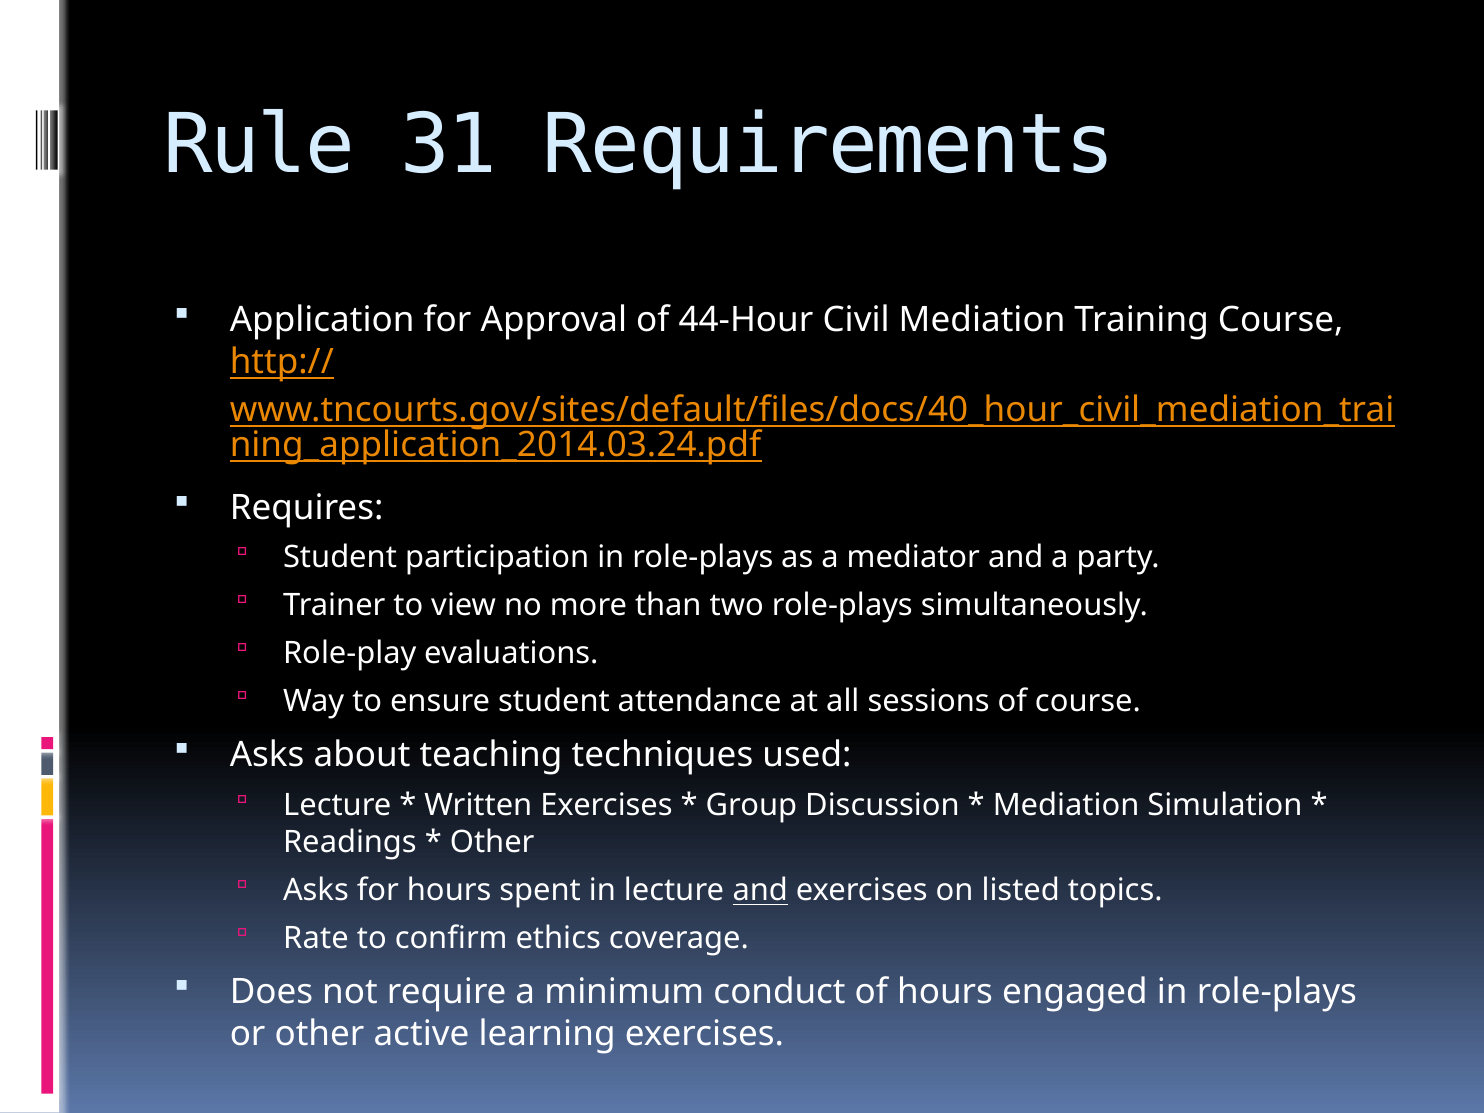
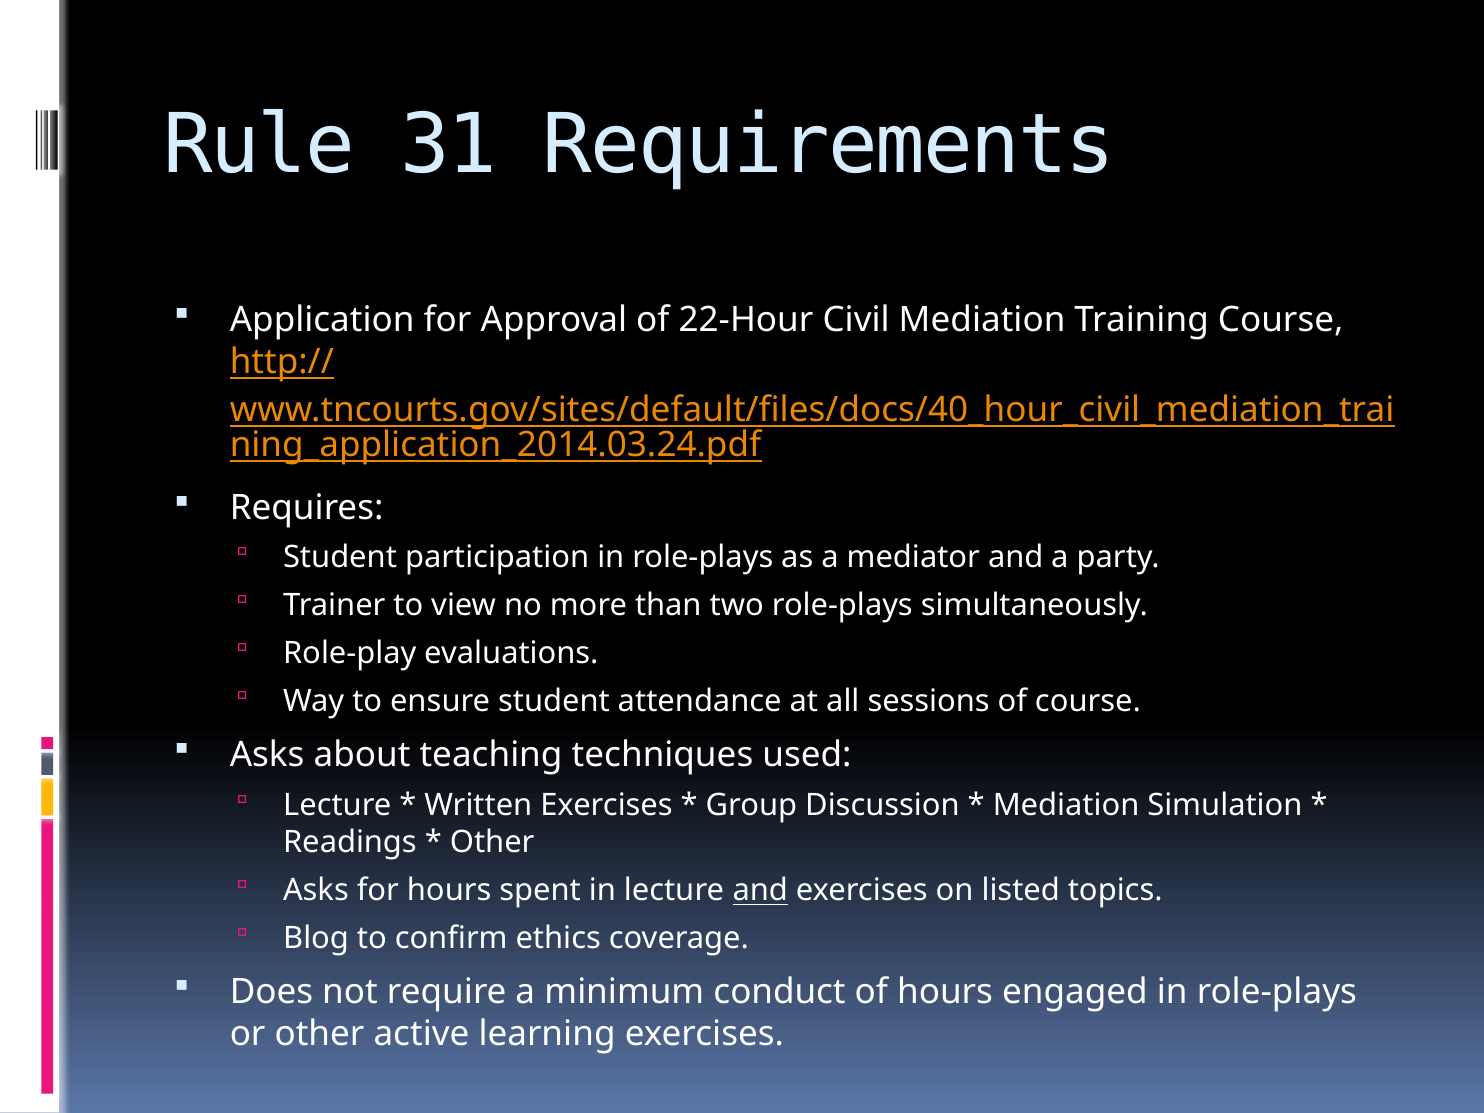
44-Hour: 44-Hour -> 22-Hour
Rate: Rate -> Blog
